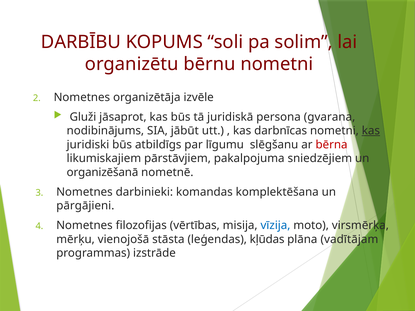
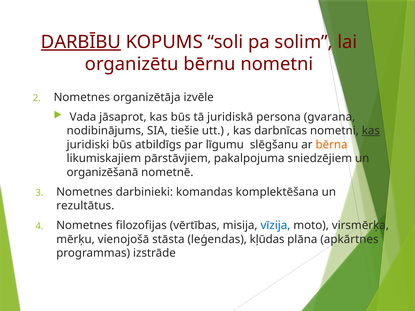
DARBĪBU underline: none -> present
Gluži: Gluži -> Vada
jābūt: jābūt -> tiešie
bērna colour: red -> orange
pārgājieni: pārgājieni -> rezultātus
vadītājam: vadītājam -> apkārtnes
